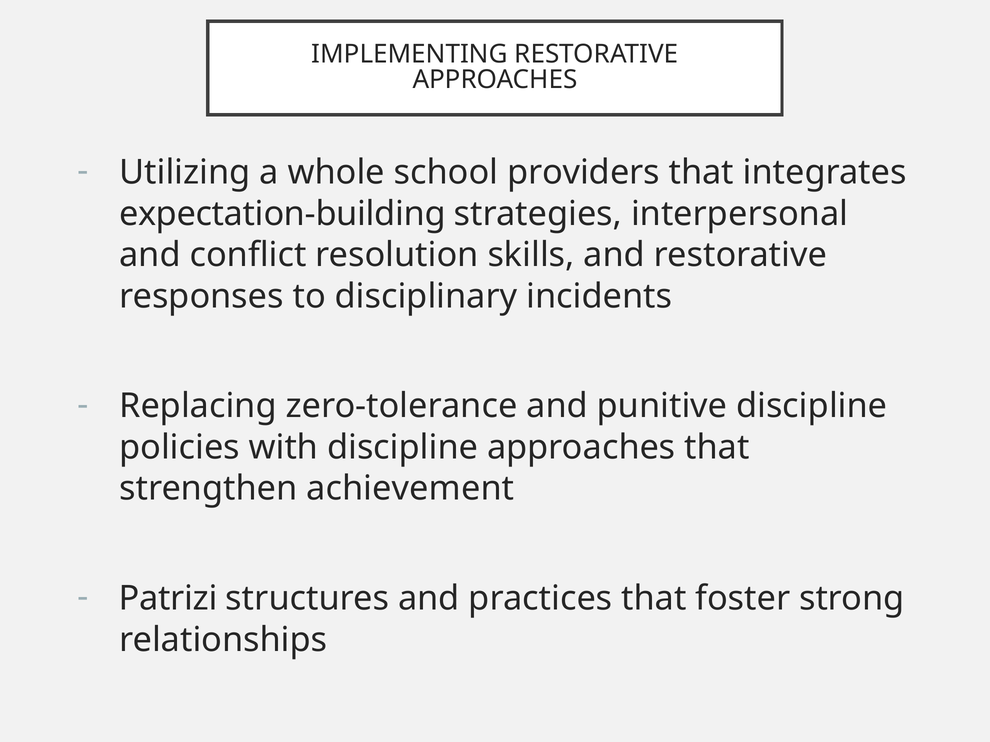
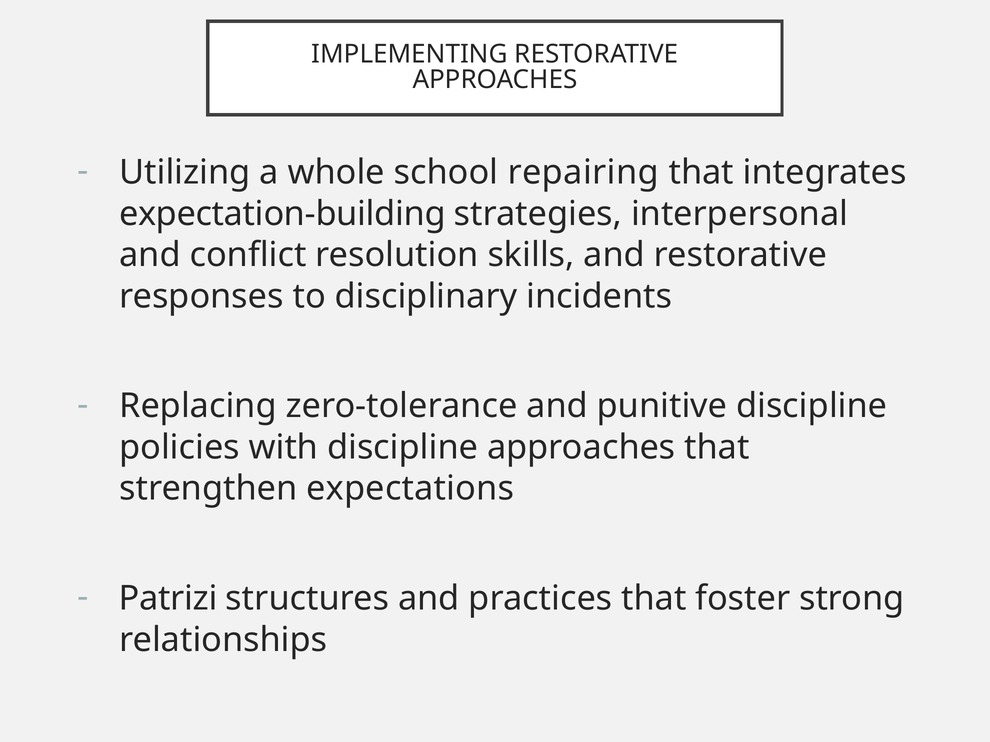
providers: providers -> repairing
achievement: achievement -> expectations
